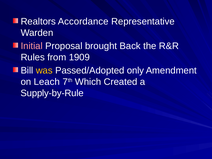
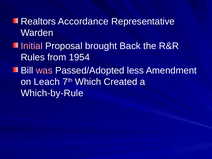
1909: 1909 -> 1954
was colour: yellow -> pink
only: only -> less
Supply-by-Rule: Supply-by-Rule -> Which-by-Rule
